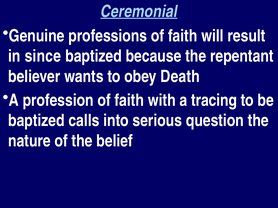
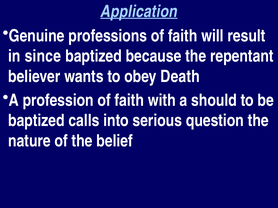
Ceremonial: Ceremonial -> Application
tracing: tracing -> should
